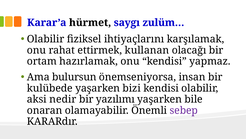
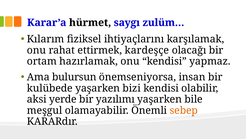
Olabilir at (46, 39): Olabilir -> Kılarım
kullanan: kullanan -> kardeşçe
nedir: nedir -> yerde
onaran: onaran -> meşgul
sebep colour: purple -> orange
